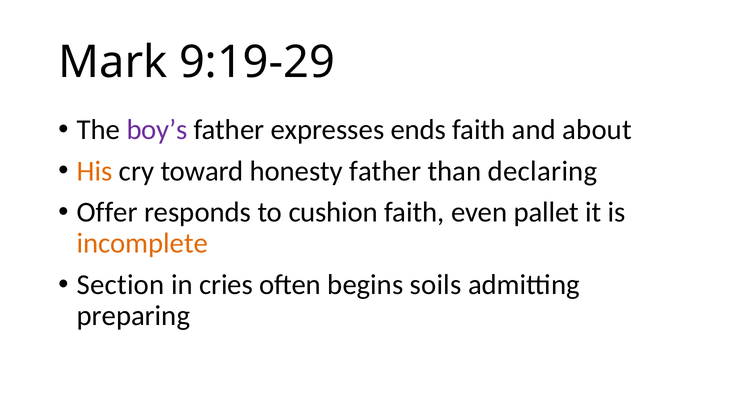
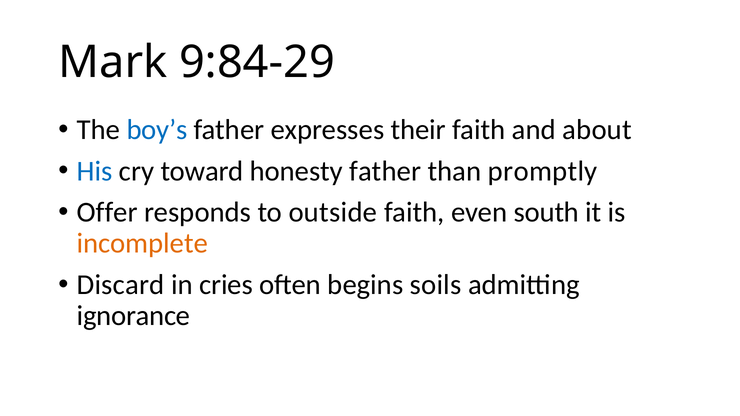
9:19-29: 9:19-29 -> 9:84-29
boy’s colour: purple -> blue
ends: ends -> their
His colour: orange -> blue
declaring: declaring -> promptly
cushion: cushion -> outside
pallet: pallet -> south
Section: Section -> Discard
preparing: preparing -> ignorance
